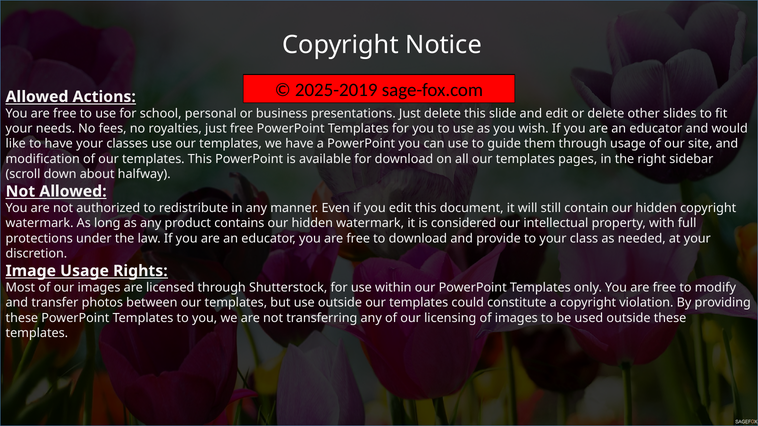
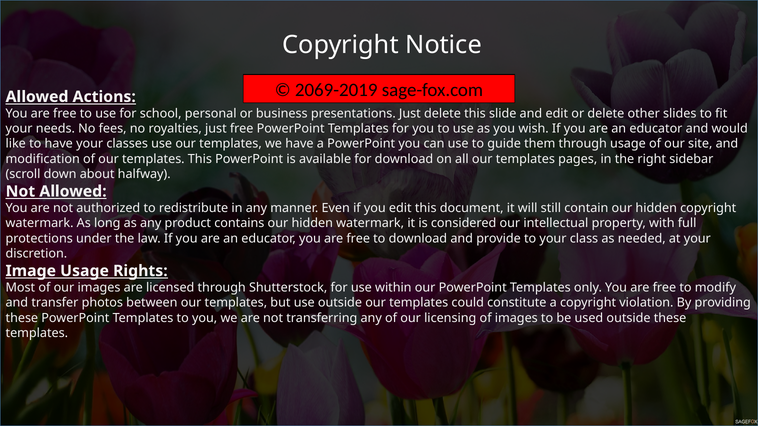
2025-2019: 2025-2019 -> 2069-2019
